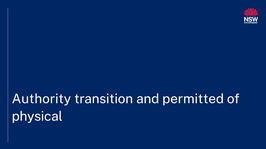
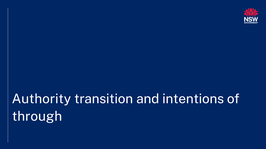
permitted: permitted -> intentions
physical: physical -> through
